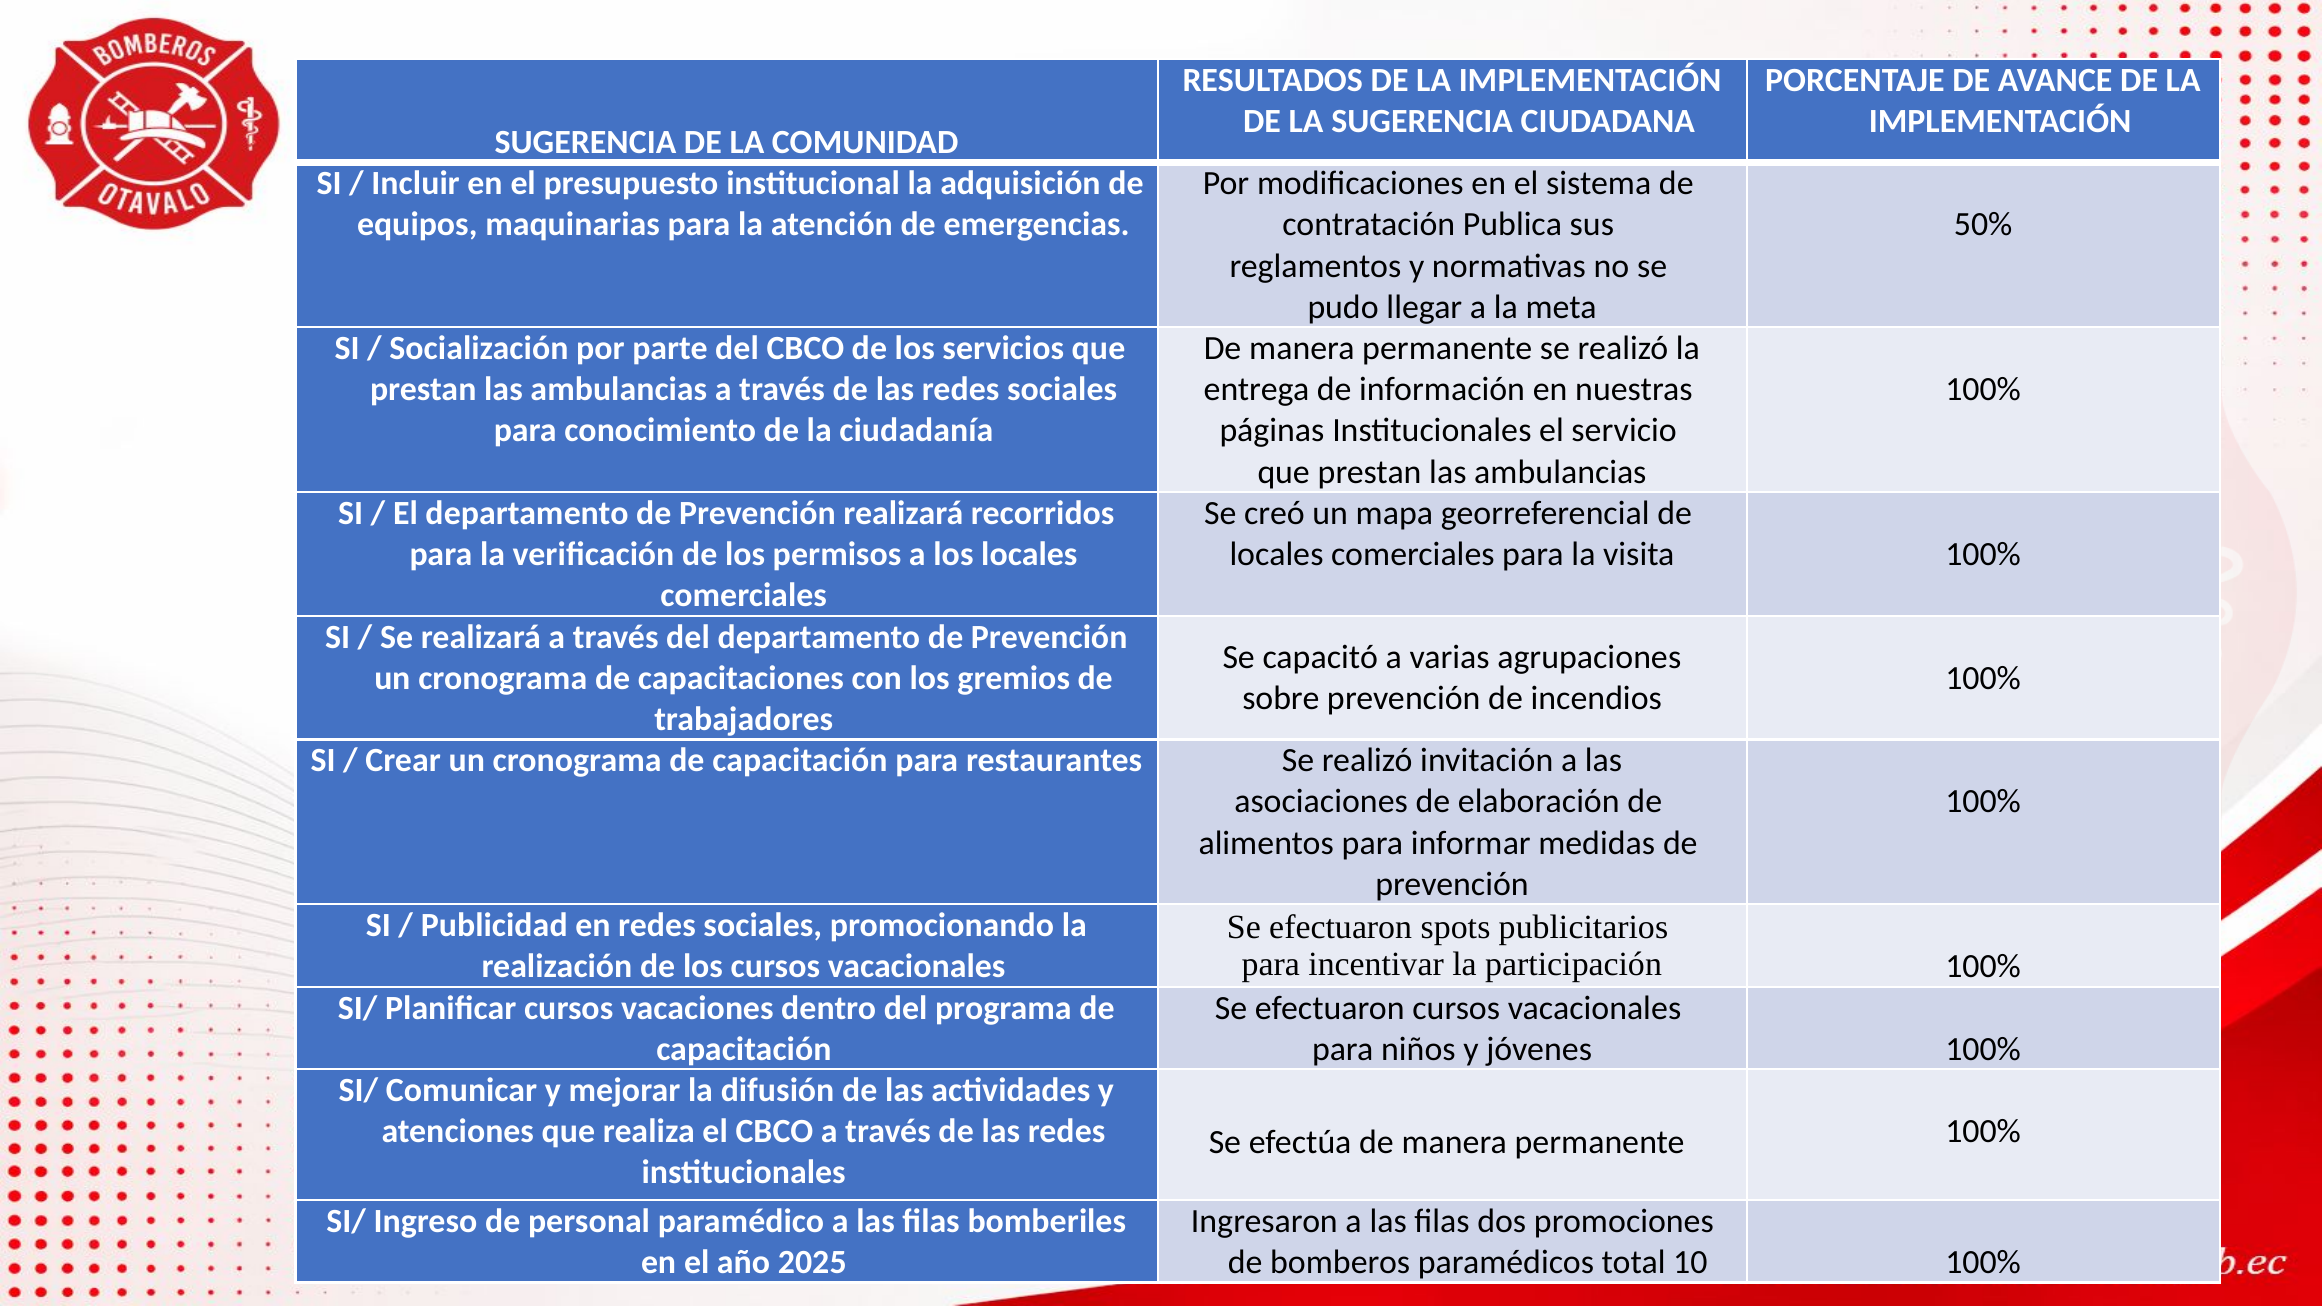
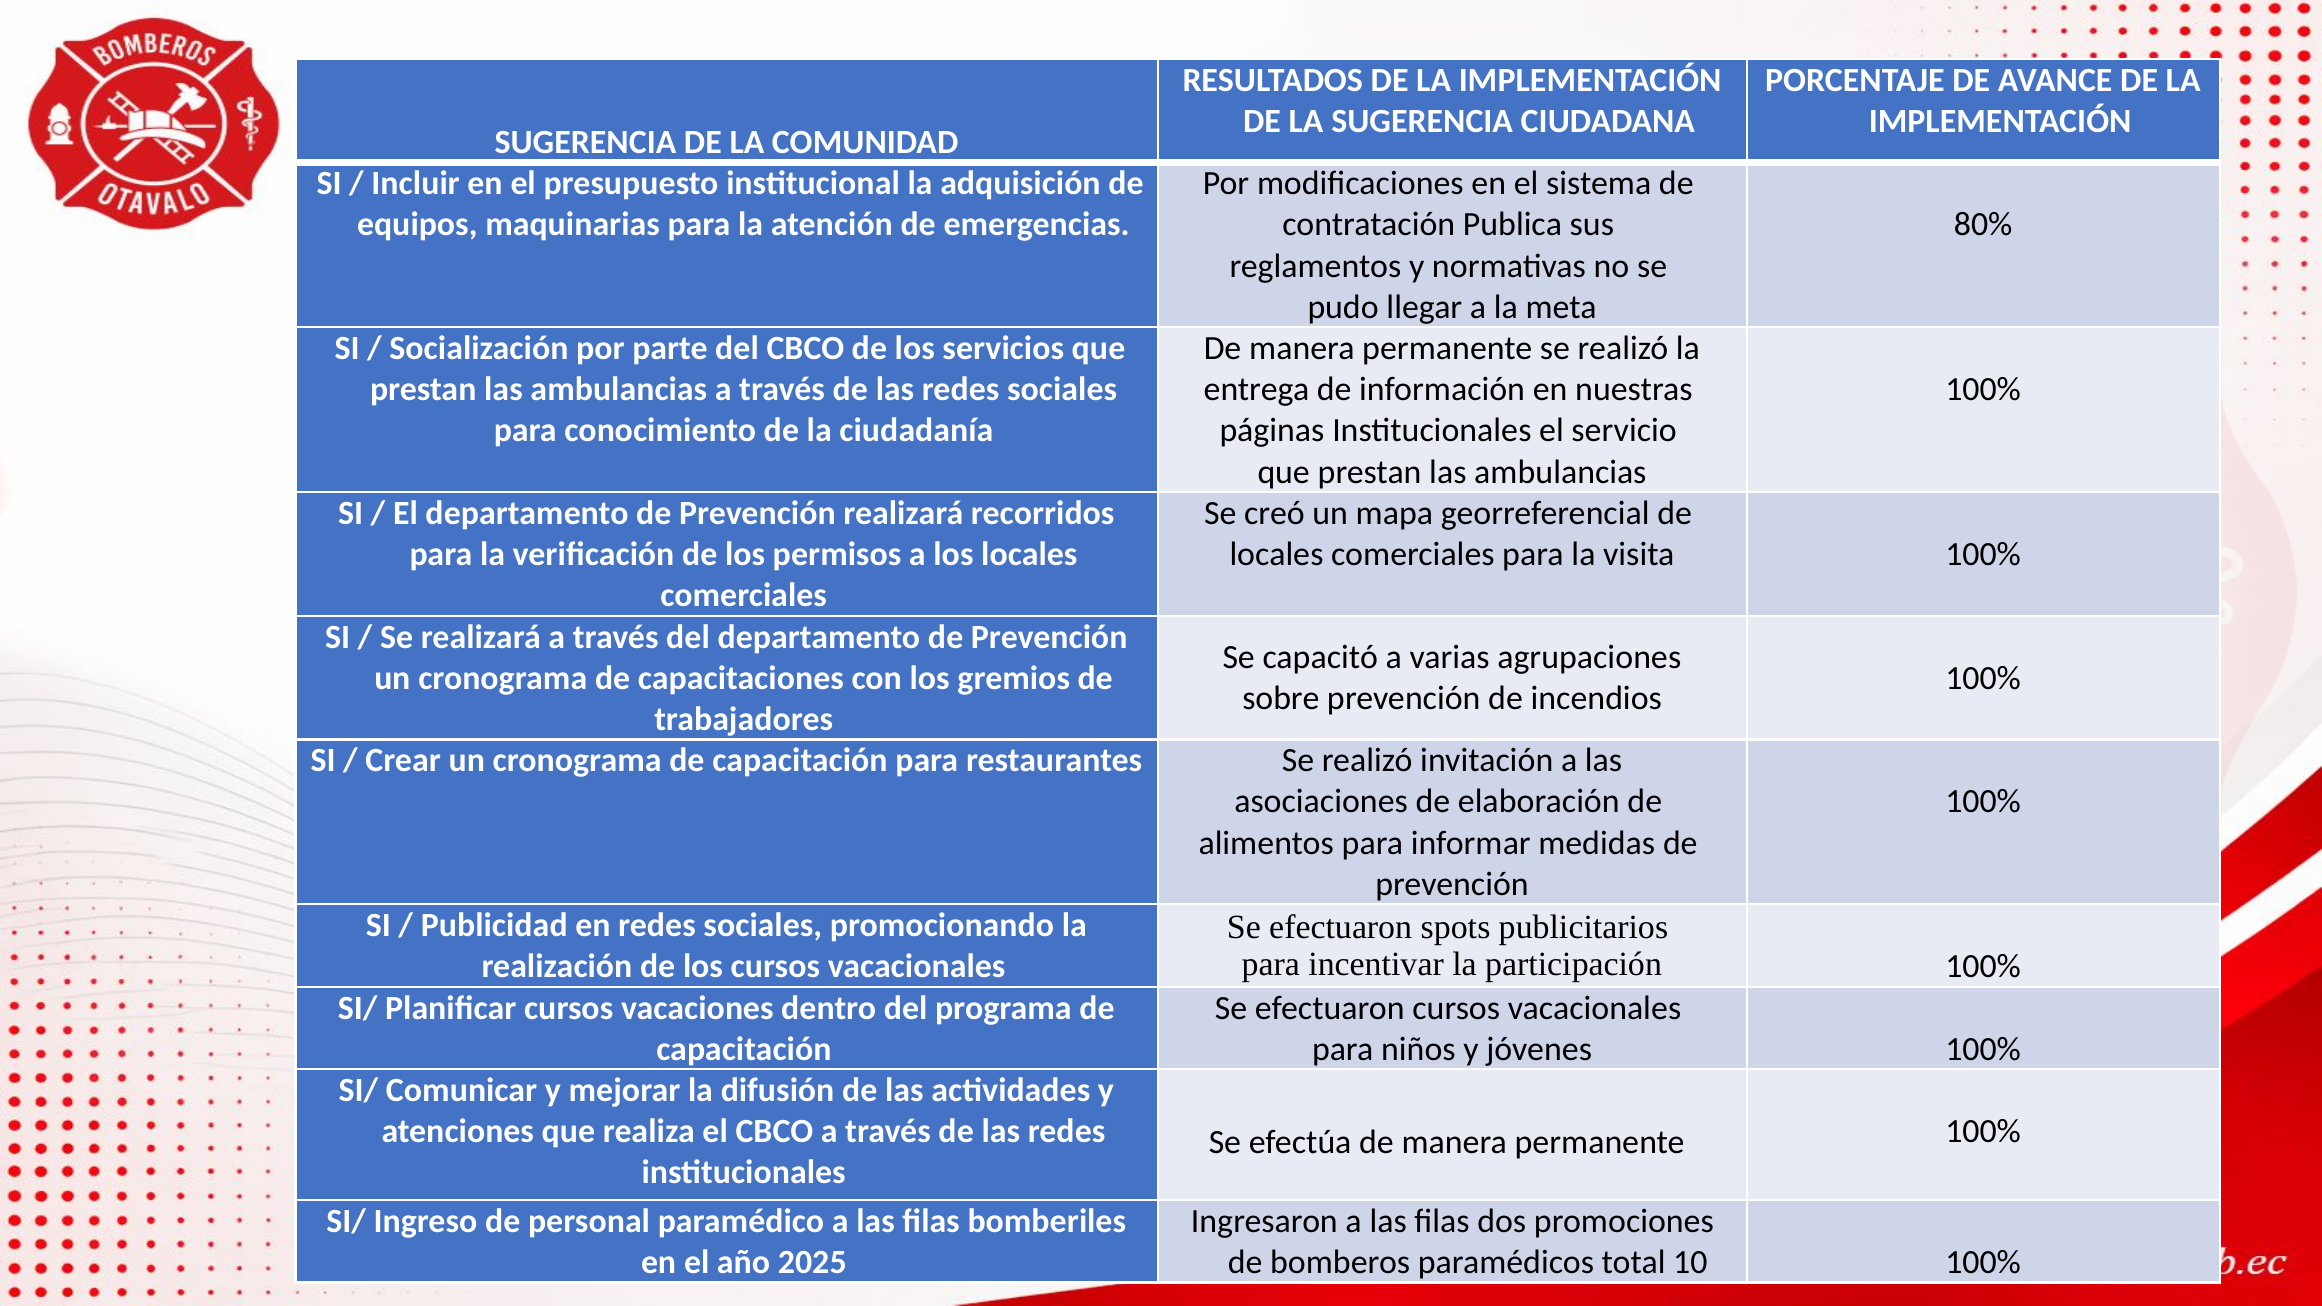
50%: 50% -> 80%
